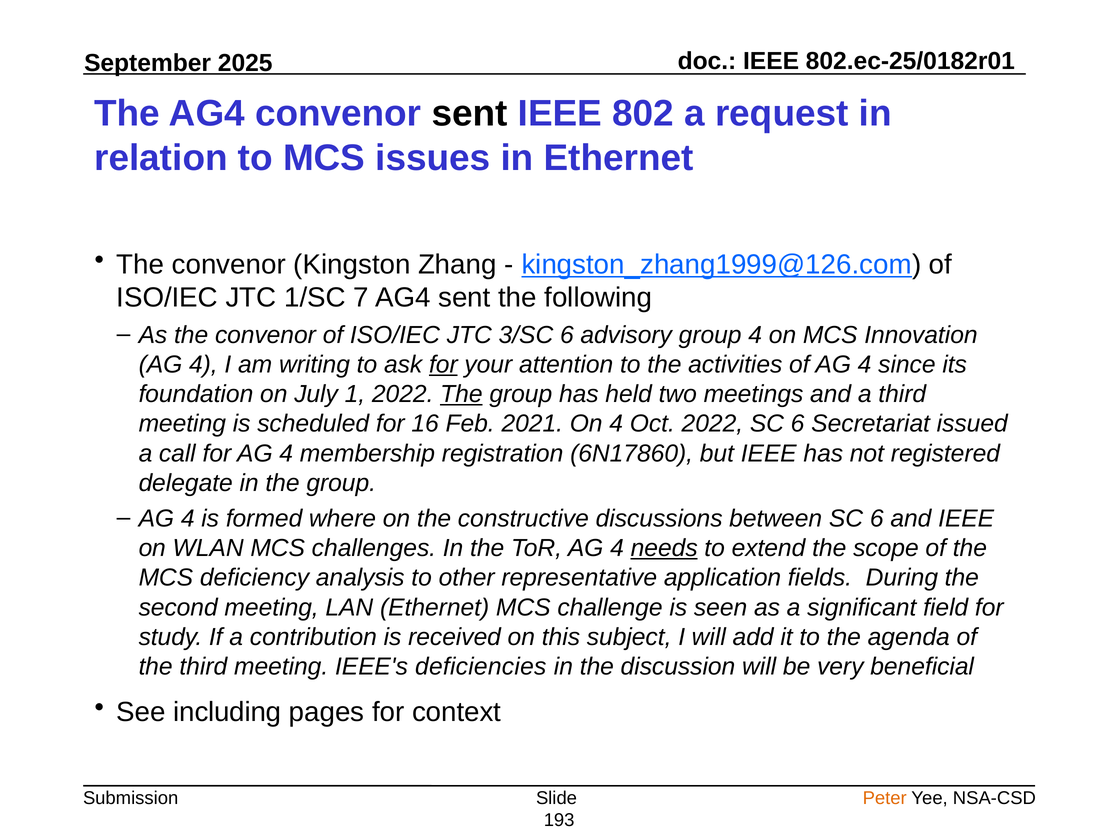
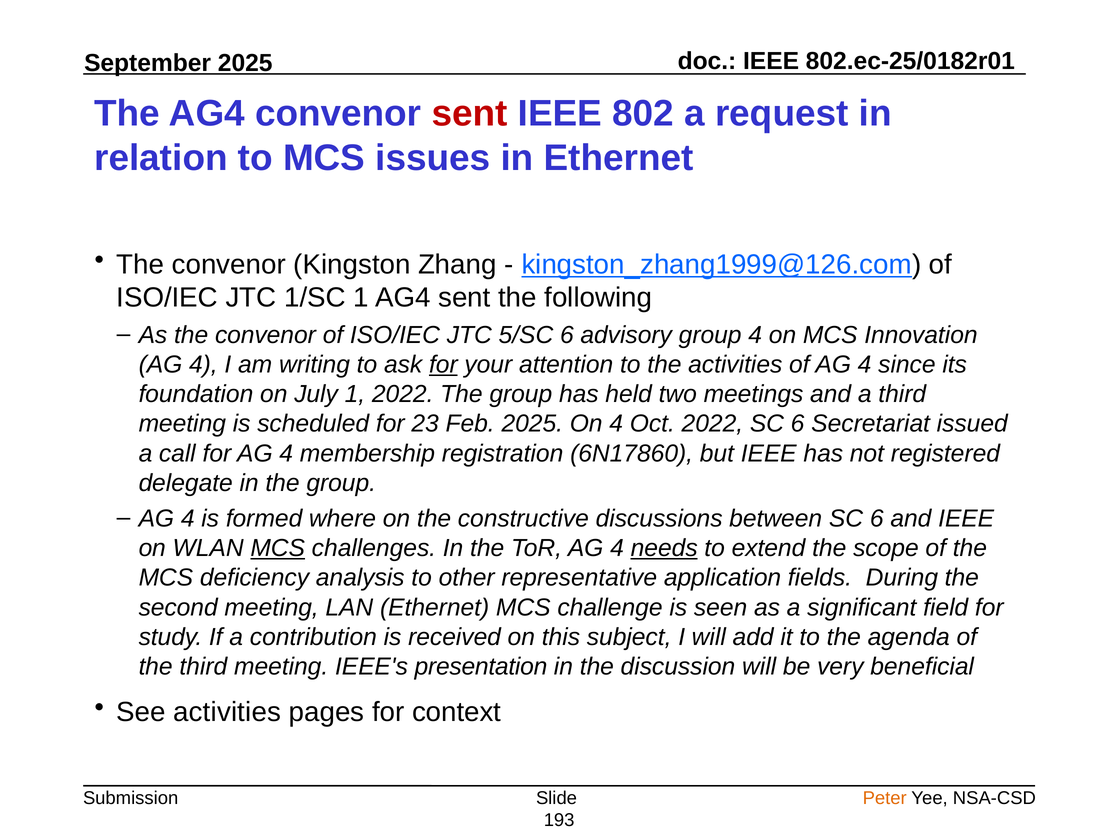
sent at (470, 114) colour: black -> red
1/SC 7: 7 -> 1
3/SC: 3/SC -> 5/SC
The at (461, 394) underline: present -> none
16: 16 -> 23
Feb 2021: 2021 -> 2025
MCS at (278, 548) underline: none -> present
deficiencies: deficiencies -> presentation
See including: including -> activities
